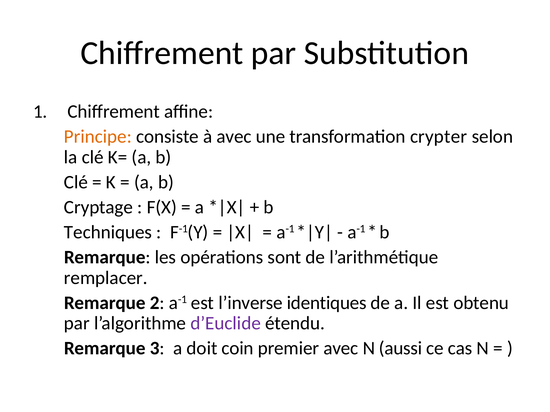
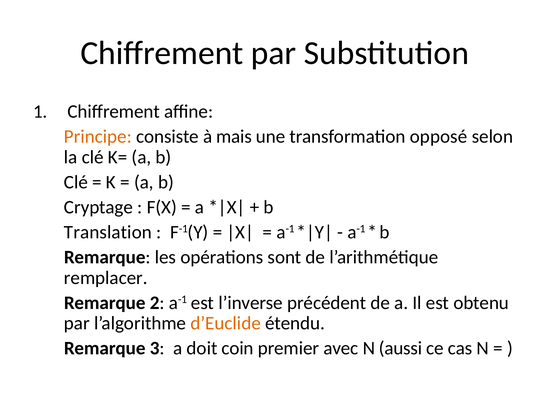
à avec: avec -> mais
crypter: crypter -> opposé
Techniques: Techniques -> Translation
identiques: identiques -> précédent
d’Euclide colour: purple -> orange
